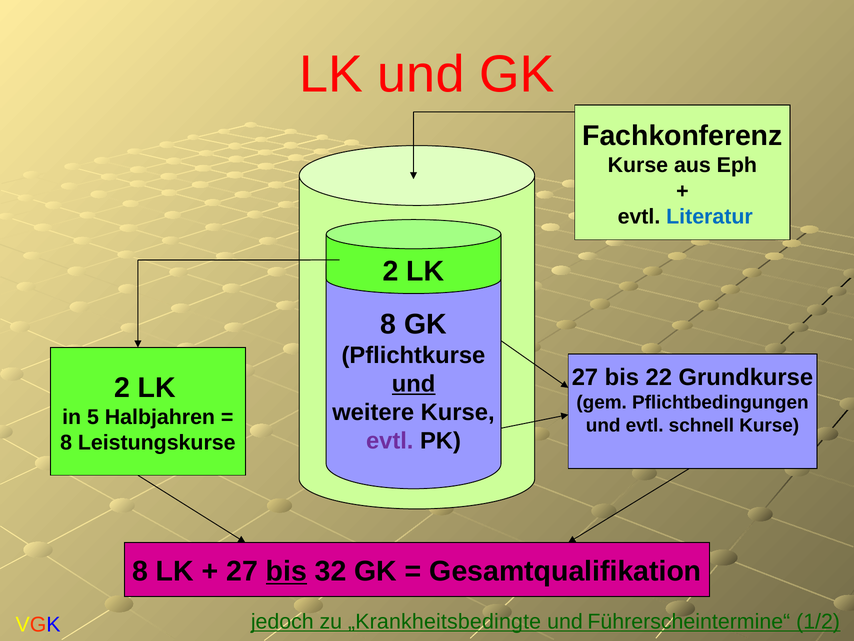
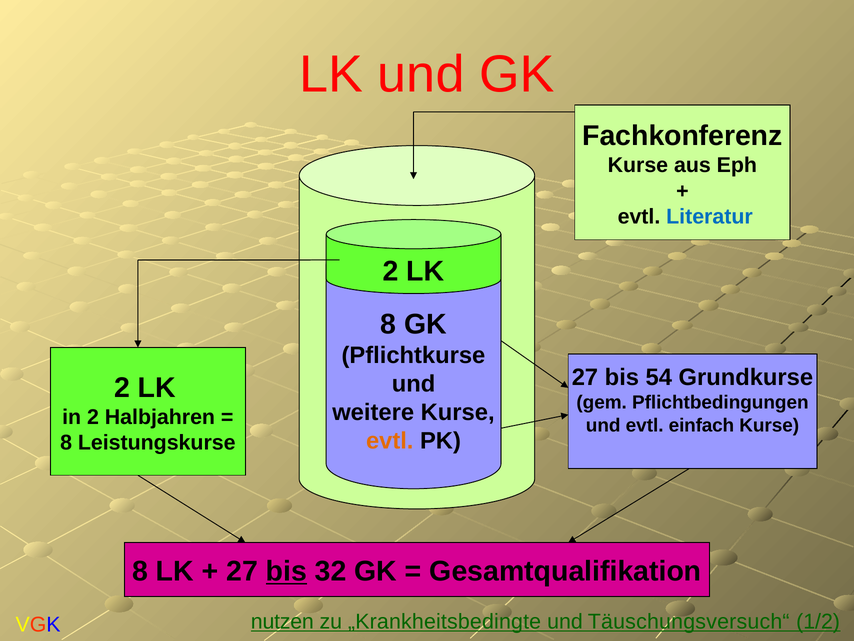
22: 22 -> 54
und at (414, 384) underline: present -> none
in 5: 5 -> 2
schnell: schnell -> einfach
evtl at (390, 441) colour: purple -> orange
jedoch: jedoch -> nutzen
Führerscheintermine“: Führerscheintermine“ -> Täuschungsversuch“
